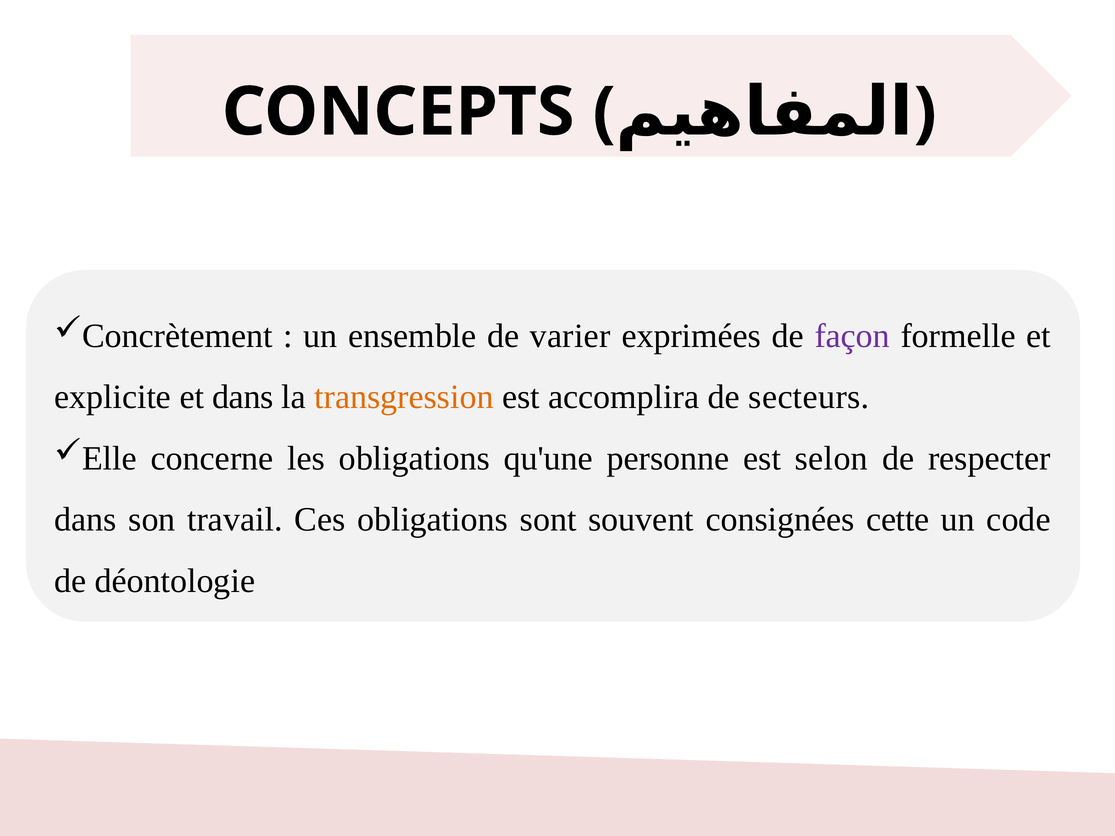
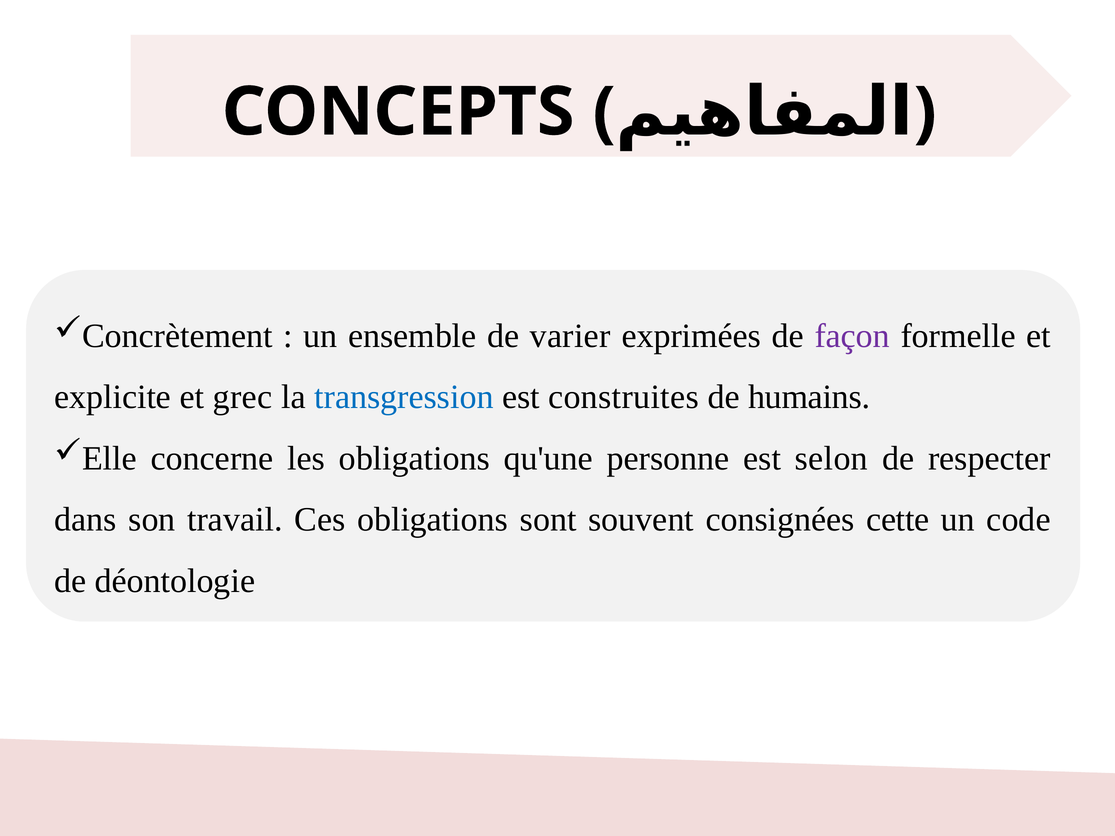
et dans: dans -> grec
transgression colour: orange -> blue
accomplira: accomplira -> construites
secteurs: secteurs -> humains
